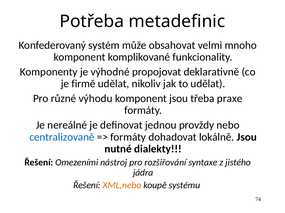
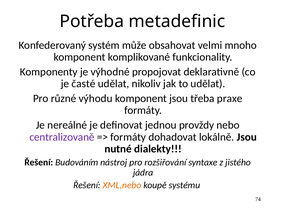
firmě: firmě -> časté
centralizovaně colour: blue -> purple
Omezeními: Omezeními -> Budováním
